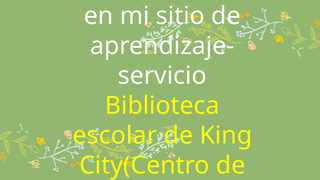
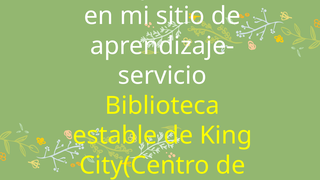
escolar: escolar -> estable
